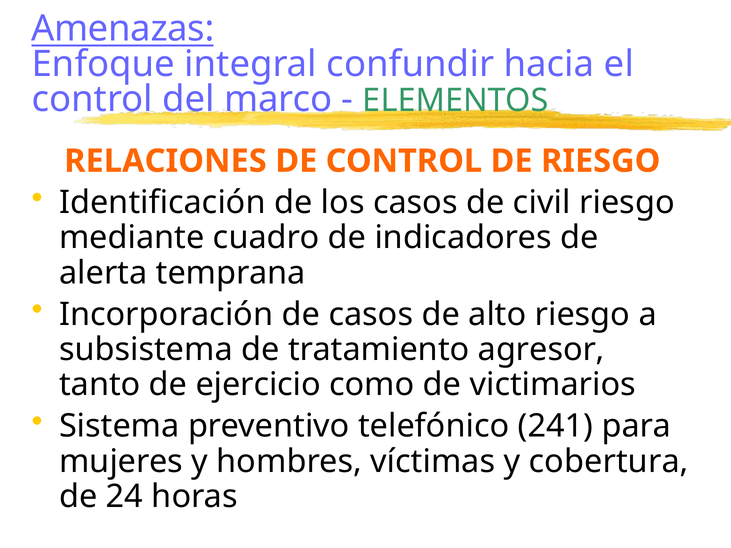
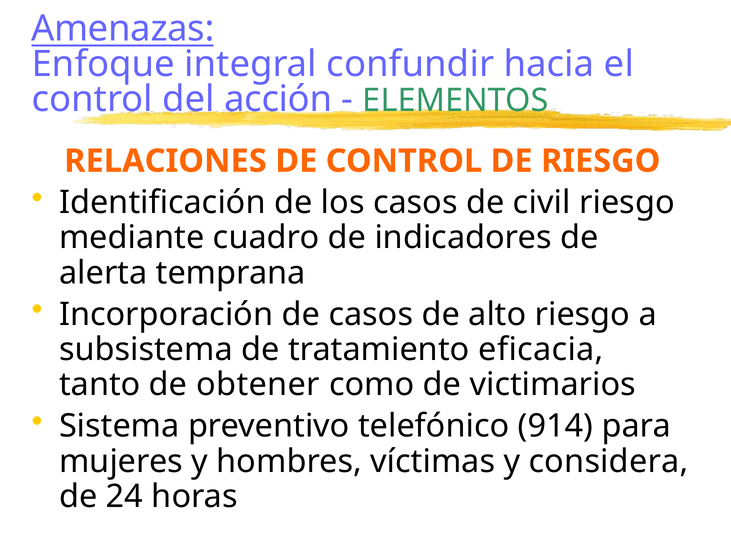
marco: marco -> acción
agresor: agresor -> eficacia
ejercicio: ejercicio -> obtener
241: 241 -> 914
cobertura: cobertura -> considera
